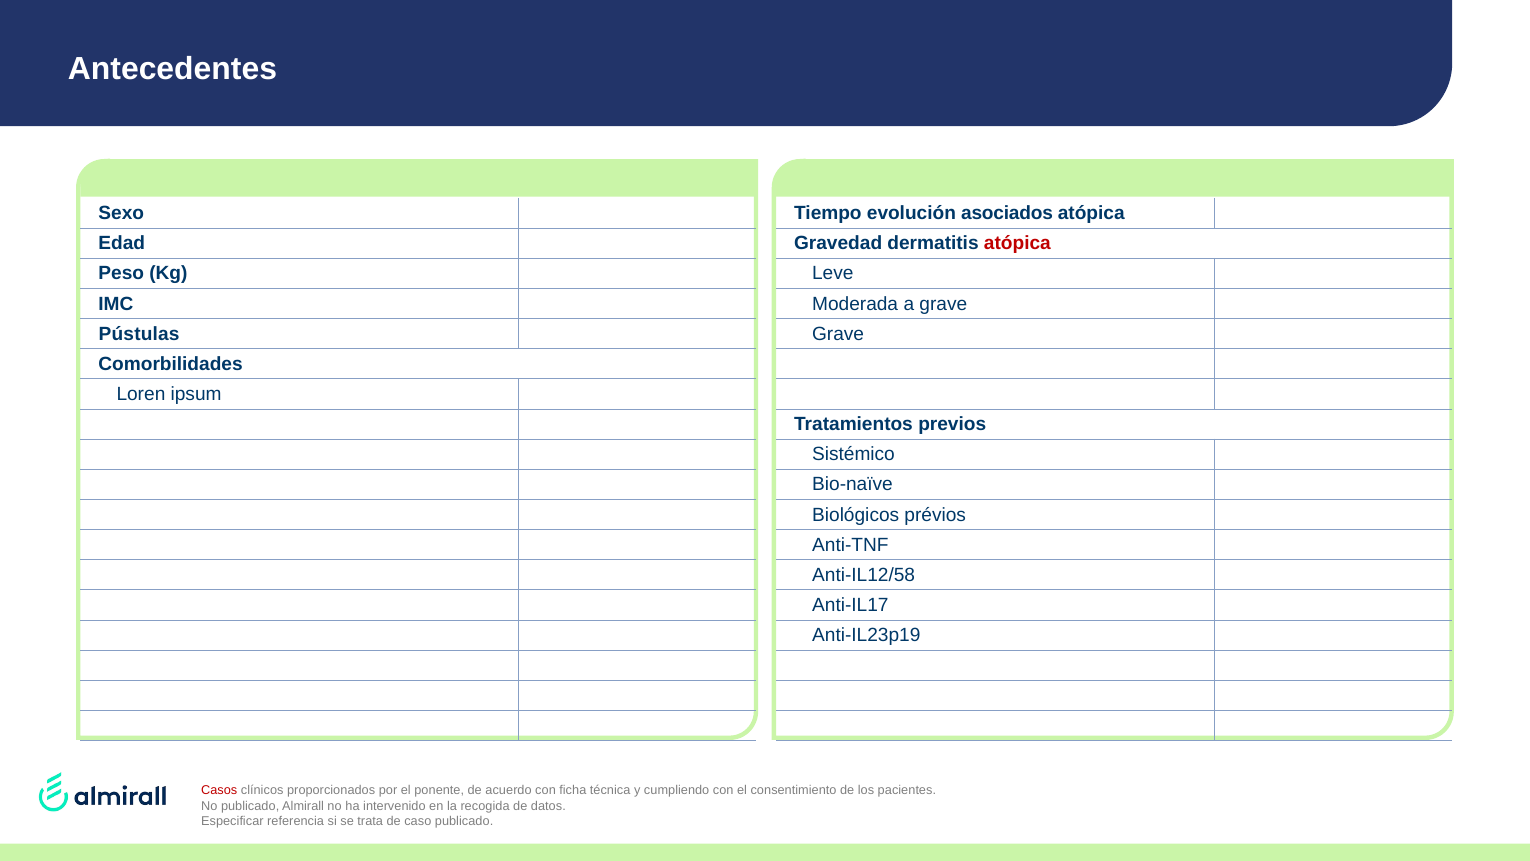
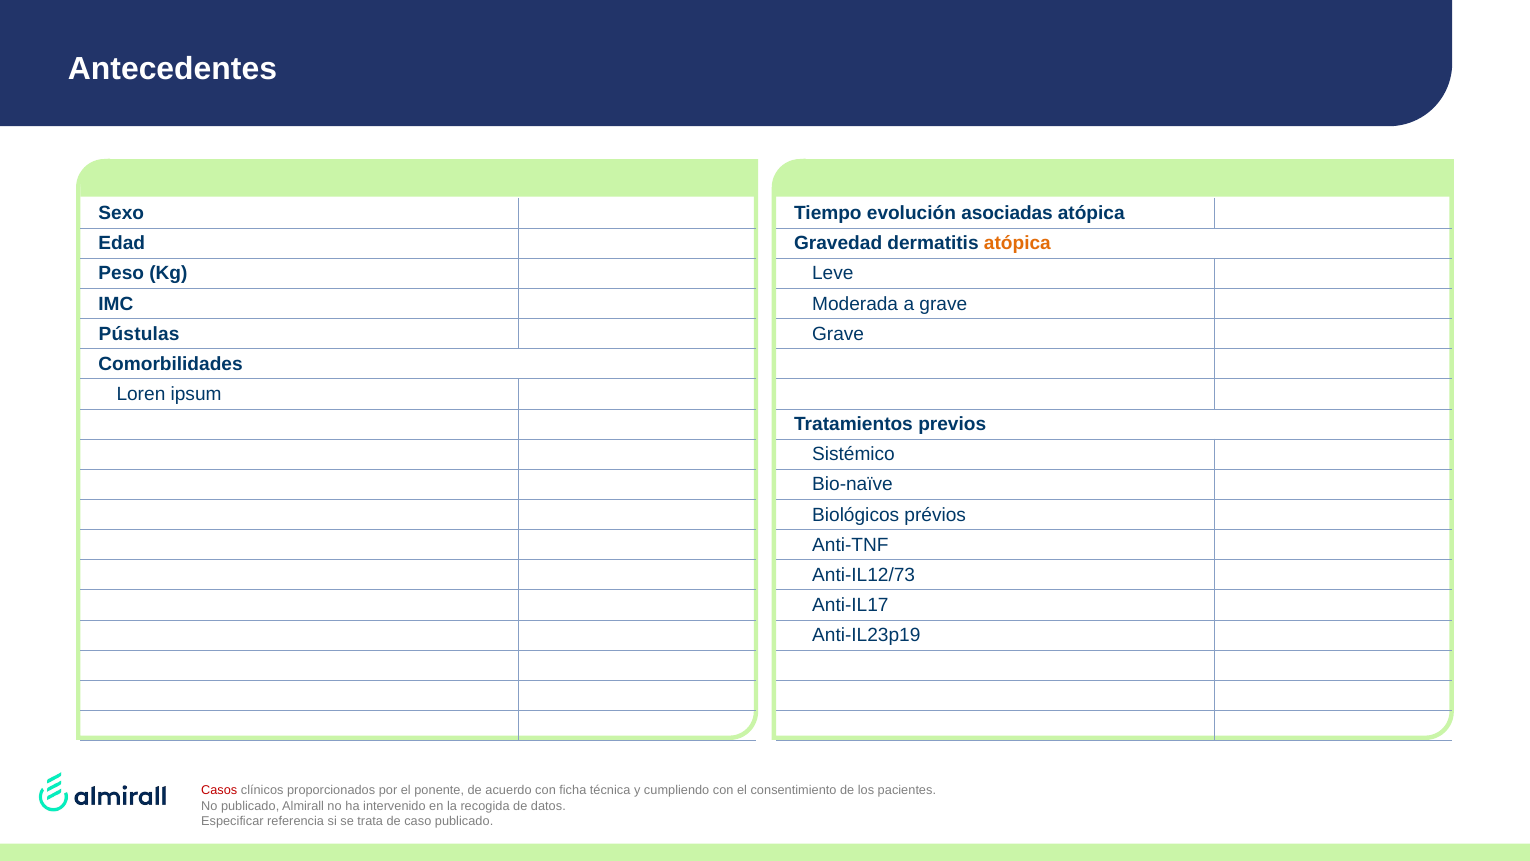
asociados: asociados -> asociadas
atópica at (1017, 243) colour: red -> orange
Anti-IL12/58: Anti-IL12/58 -> Anti-IL12/73
